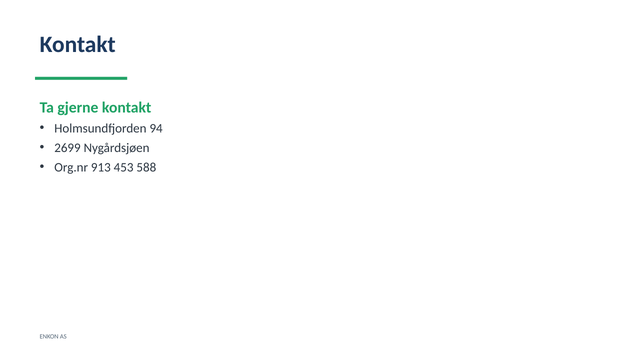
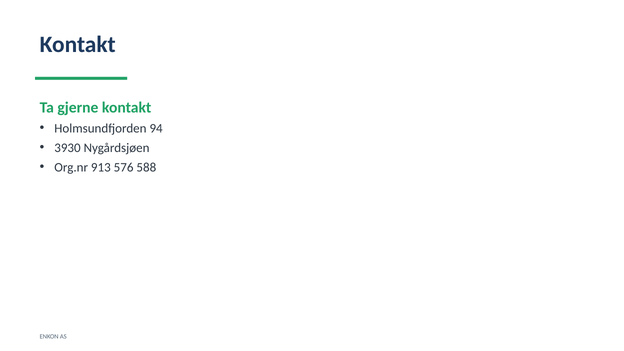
2699: 2699 -> 3930
453: 453 -> 576
